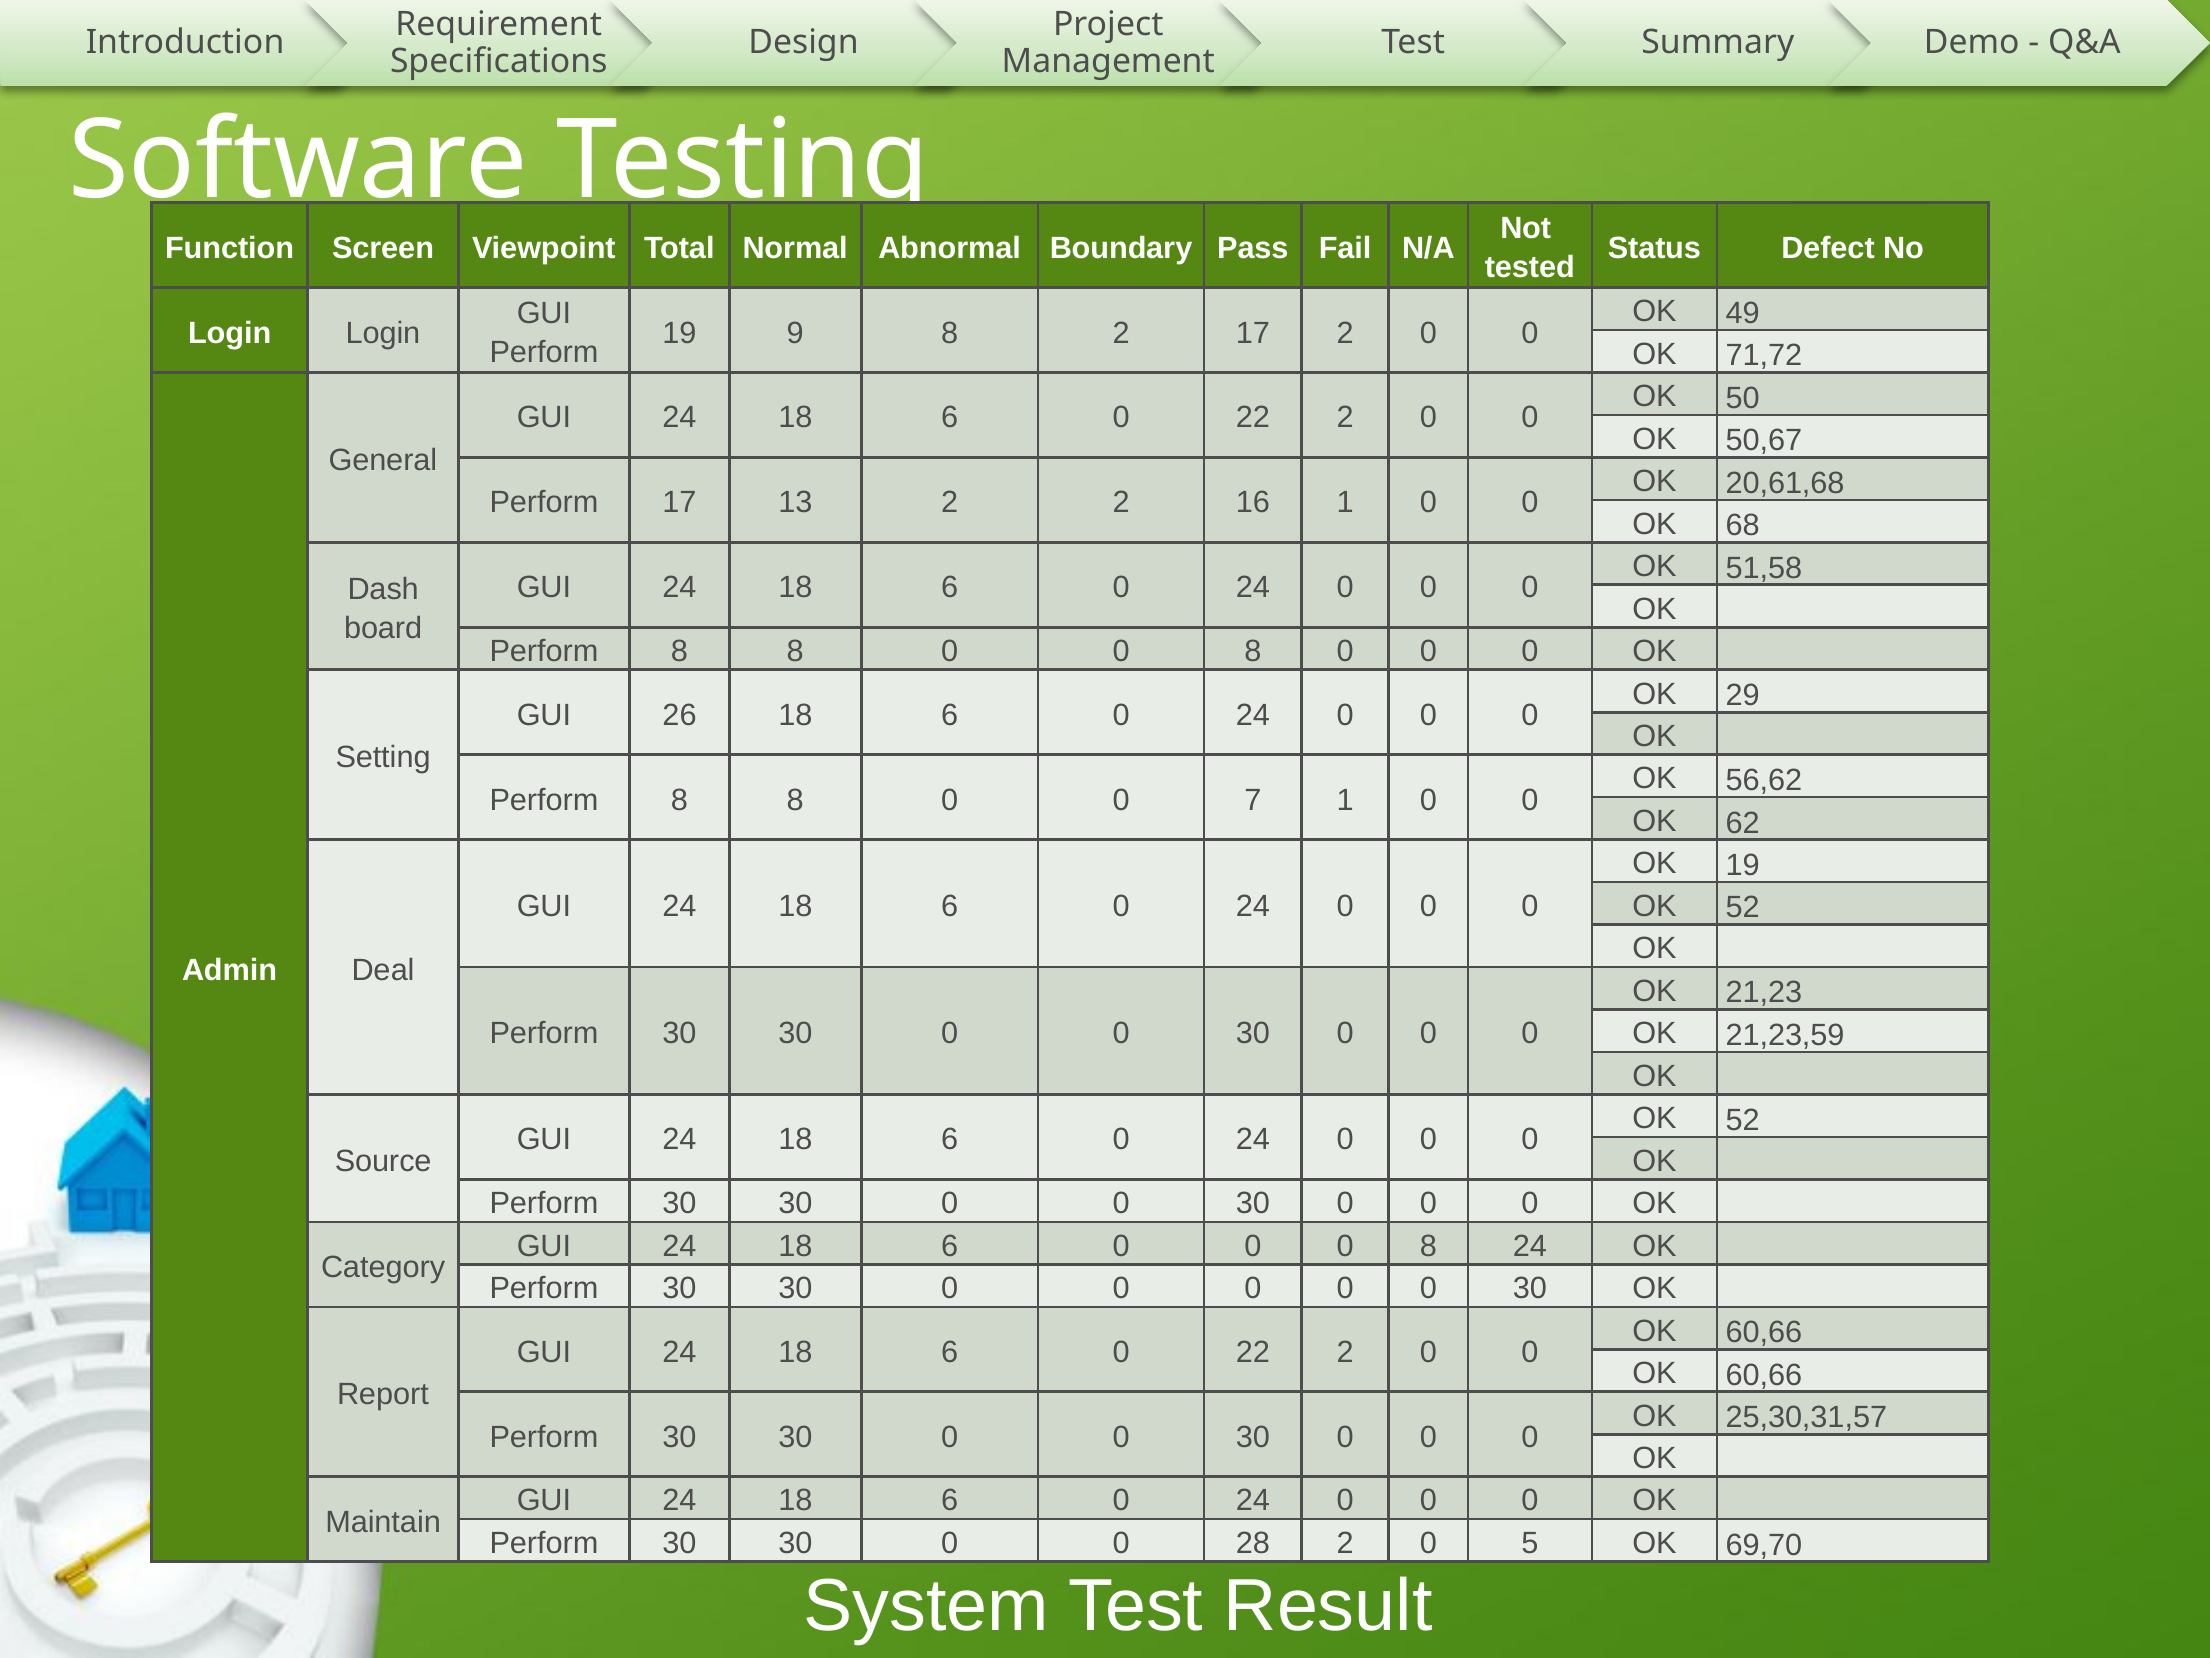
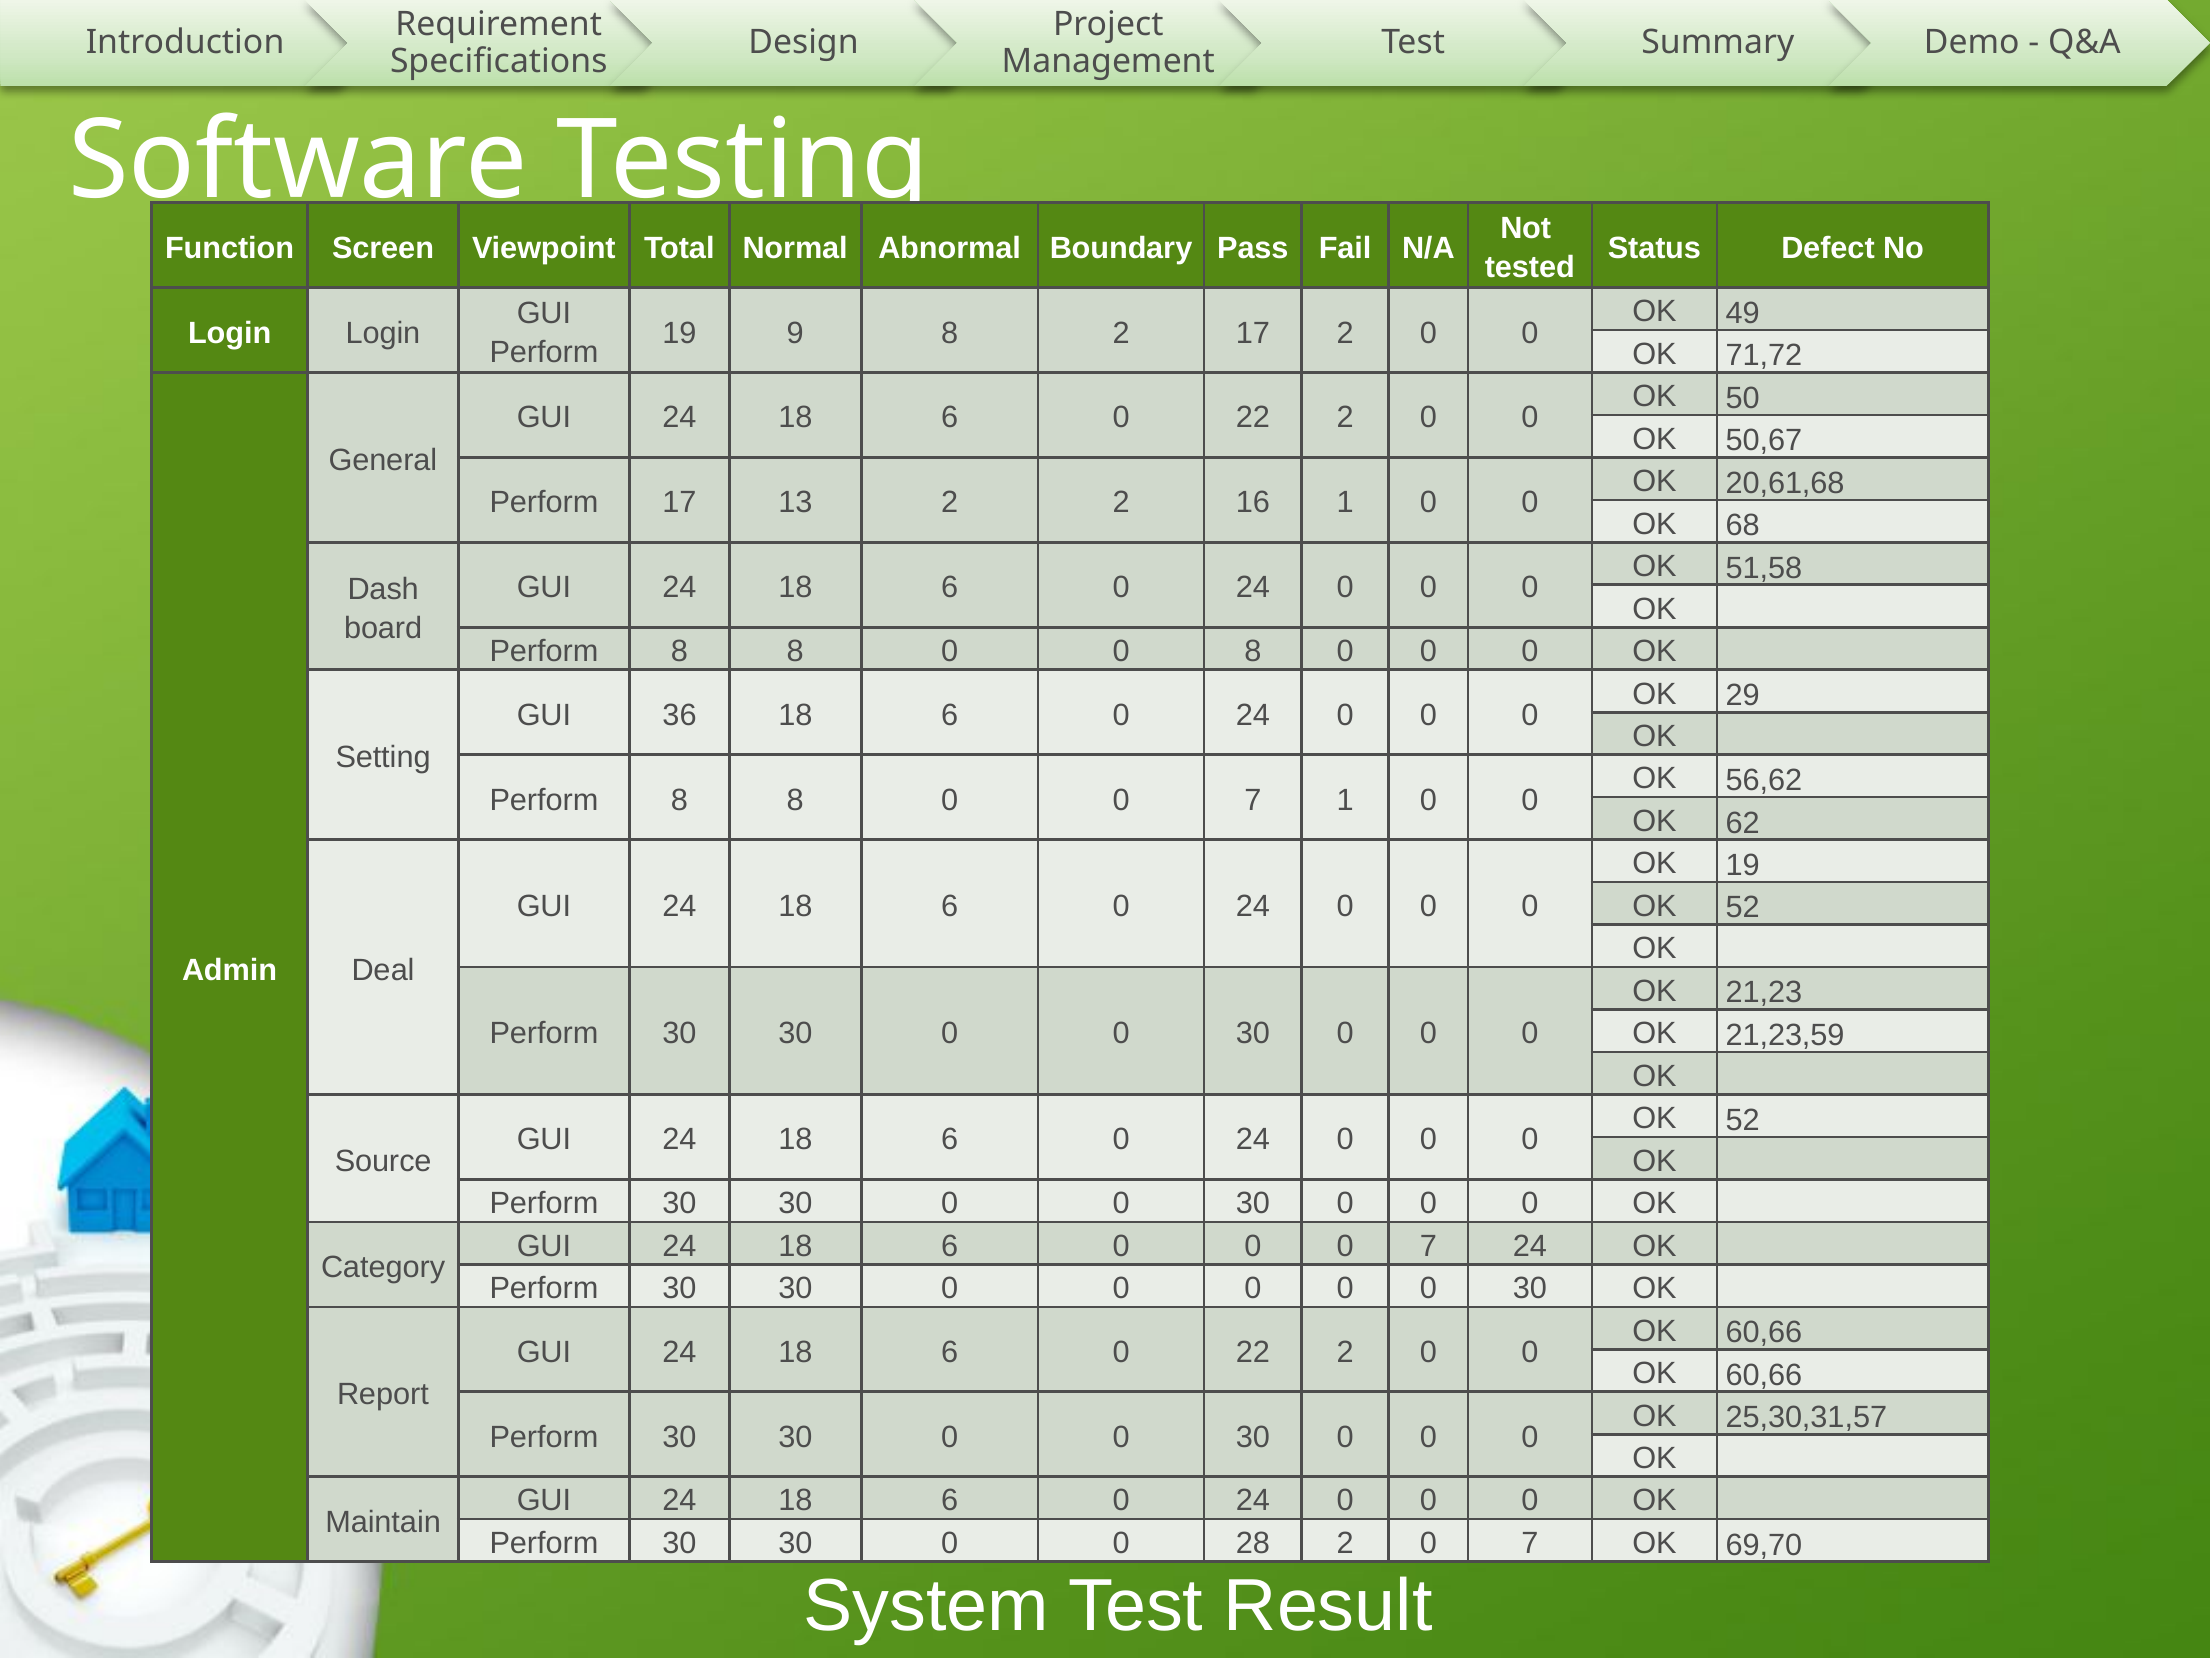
26: 26 -> 36
0 0 0 8: 8 -> 7
2 0 5: 5 -> 7
